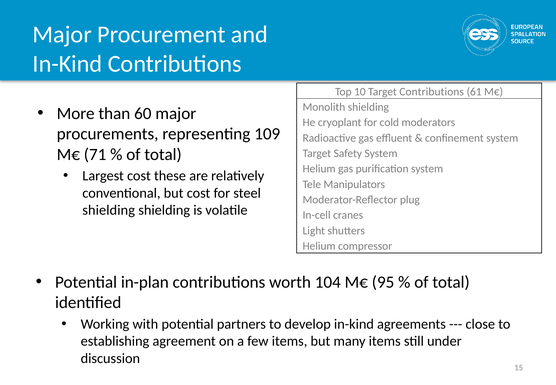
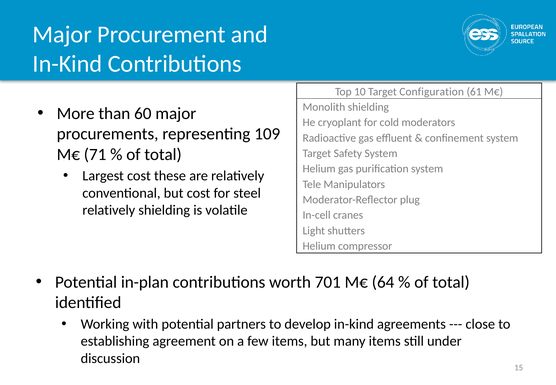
Target Contributions: Contributions -> Configuration
shielding at (109, 210): shielding -> relatively
104: 104 -> 701
95: 95 -> 64
